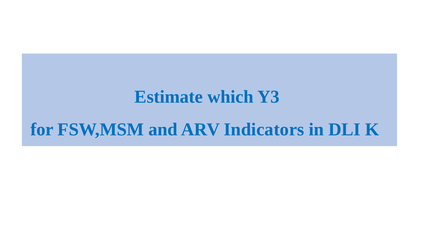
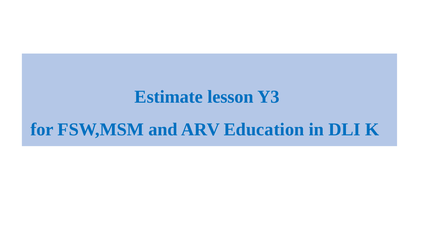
which: which -> lesson
Indicators: Indicators -> Education
